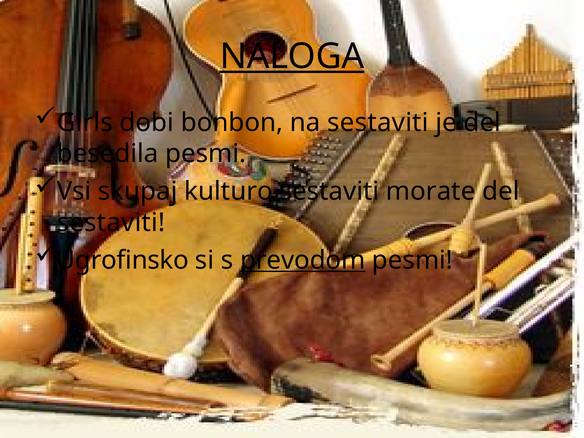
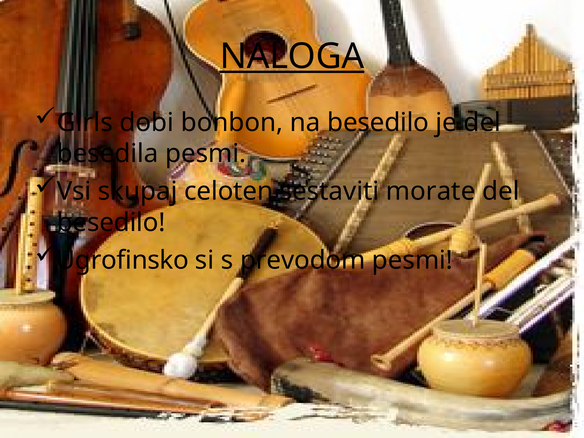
na sestaviti: sestaviti -> besedilo
kulturo: kulturo -> celoten
sestaviti at (111, 223): sestaviti -> besedilo
prevodom underline: present -> none
